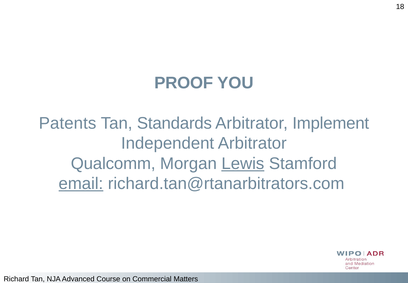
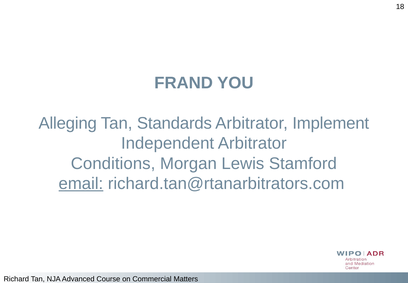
PROOF: PROOF -> FRAND
Patents: Patents -> Alleging
Qualcomm: Qualcomm -> Conditions
Lewis underline: present -> none
